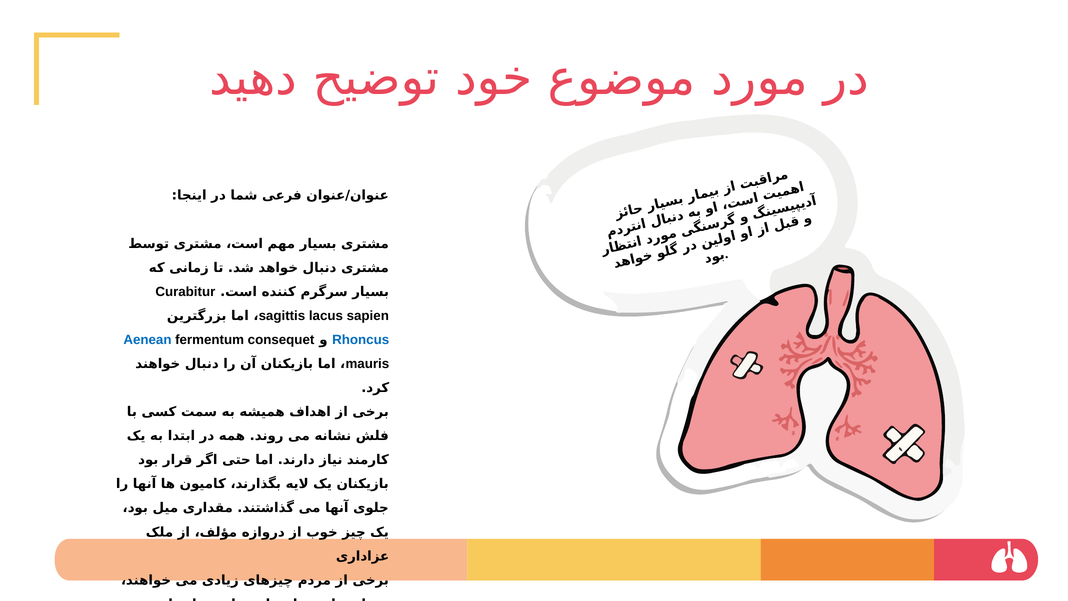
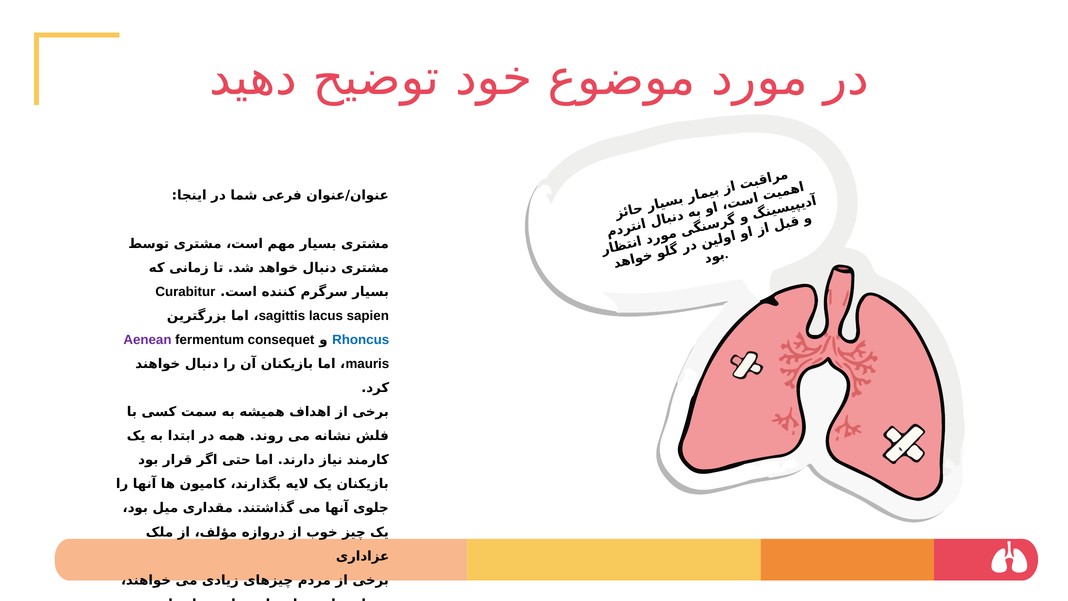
Aenean colour: blue -> purple
